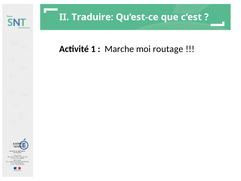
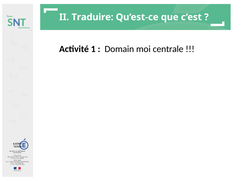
Marche: Marche -> Domain
routage: routage -> centrale
